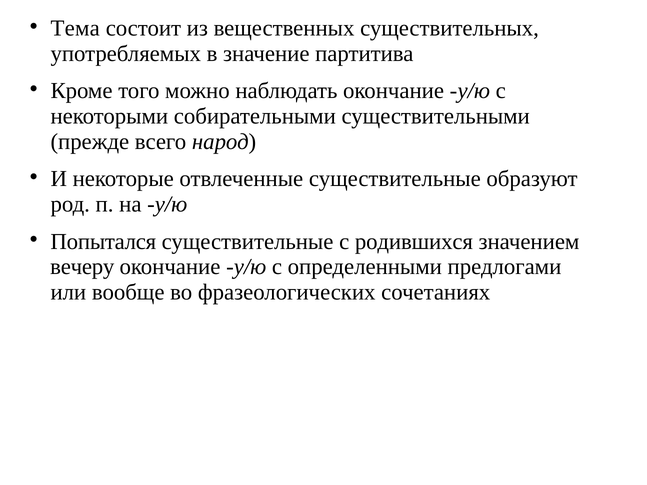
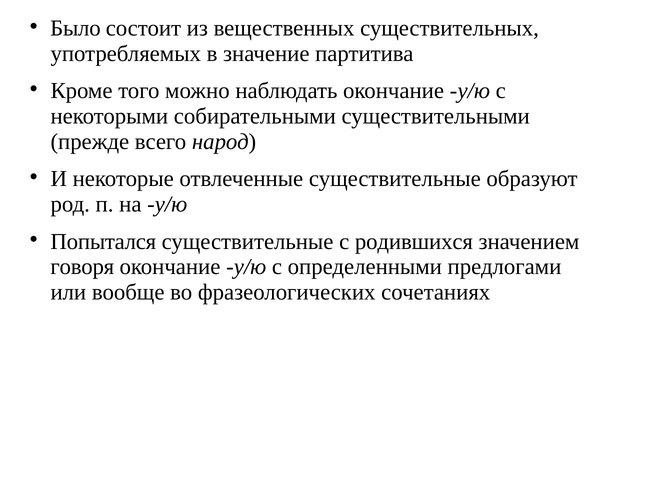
Тема: Тема -> Было
вечеру: вечеру -> говоря
